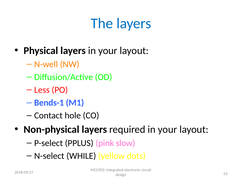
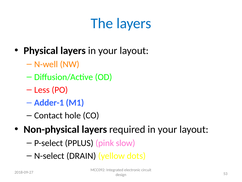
Bends-1: Bends-1 -> Adder-1
WHILE: WHILE -> DRAIN
